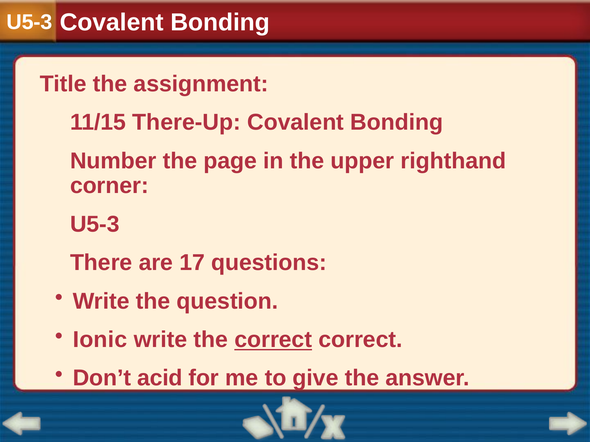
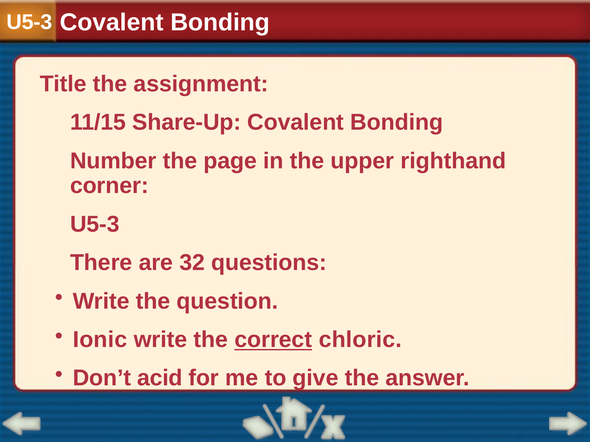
There-Up: There-Up -> Share-Up
17: 17 -> 32
correct correct: correct -> chloric
